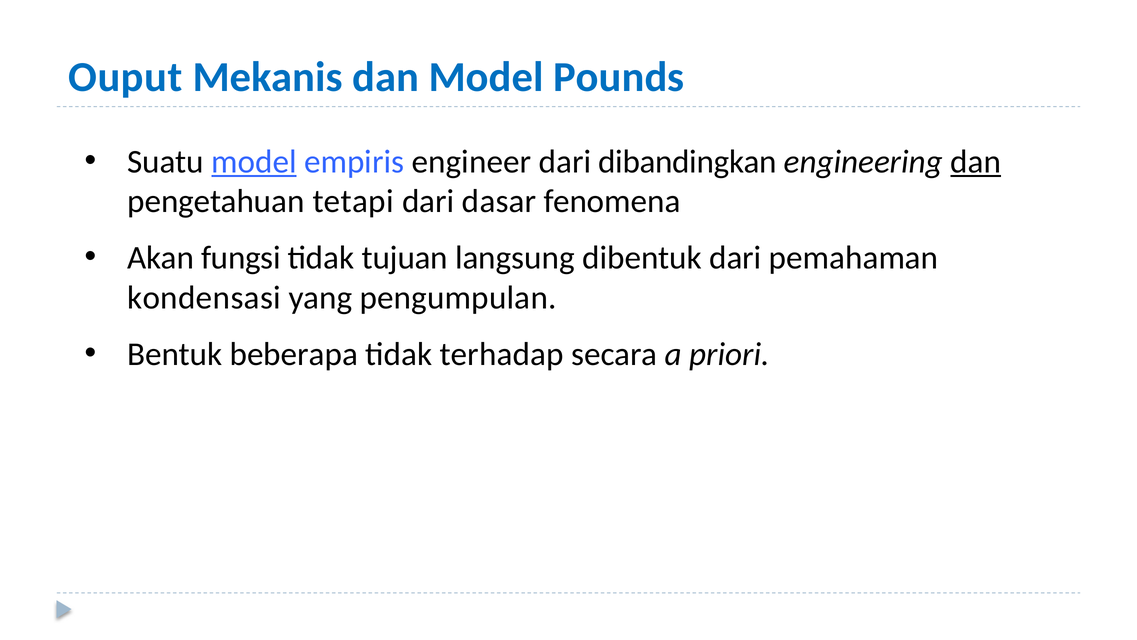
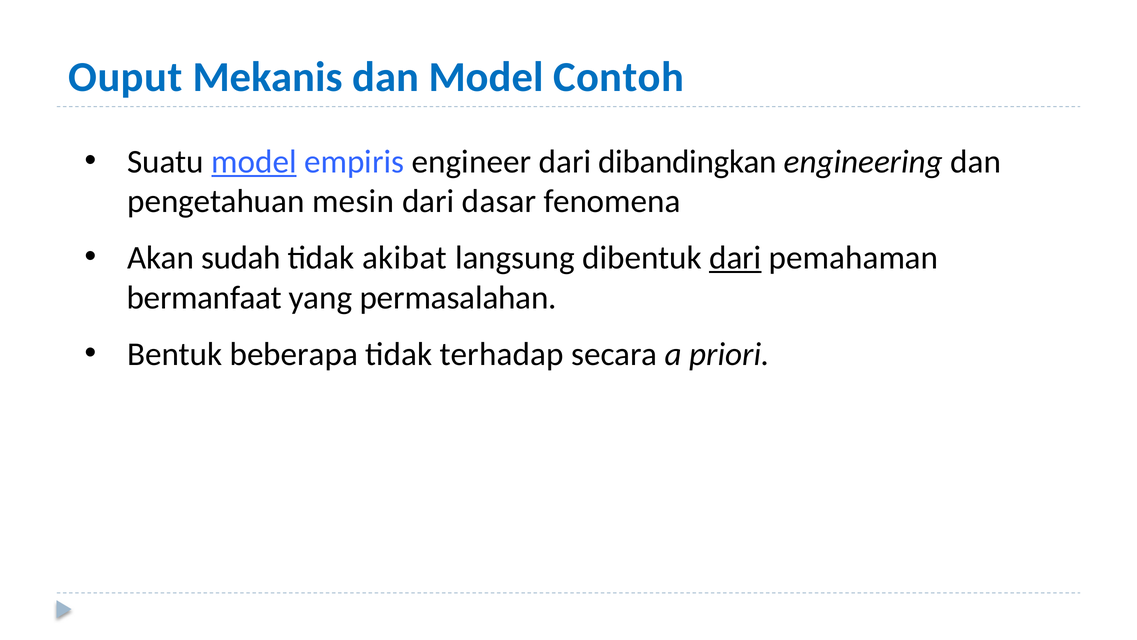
Pounds: Pounds -> Contoh
dan at (976, 162) underline: present -> none
tetapi: tetapi -> mesin
fungsi: fungsi -> sudah
tujuan: tujuan -> akibat
dari at (735, 258) underline: none -> present
kondensasi: kondensasi -> bermanfaat
pengumpulan: pengumpulan -> permasalahan
